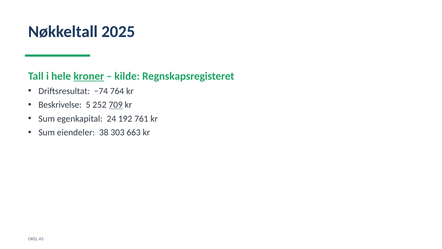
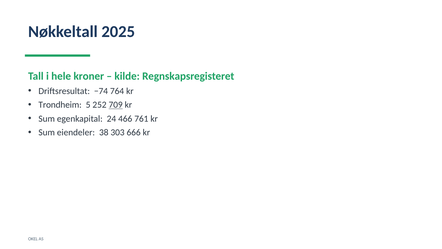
kroner underline: present -> none
Beskrivelse: Beskrivelse -> Trondheim
192: 192 -> 466
663: 663 -> 666
